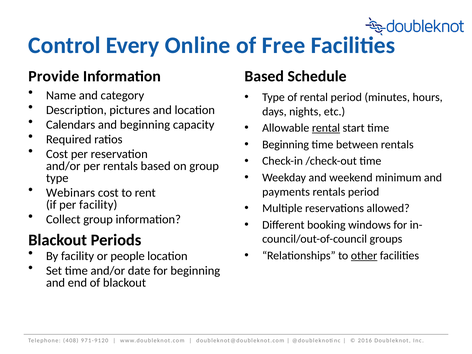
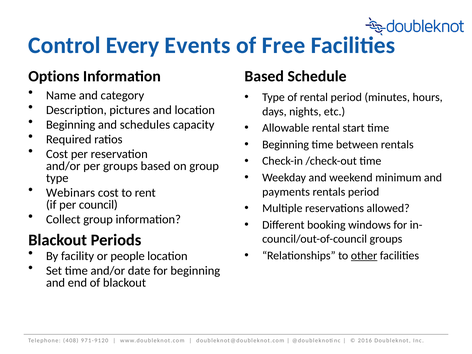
Online: Online -> Events
Provide: Provide -> Options
Calendars at (71, 125): Calendars -> Beginning
and beginning: beginning -> schedules
rental at (326, 128) underline: present -> none
per rentals: rentals -> groups
per facility: facility -> council
